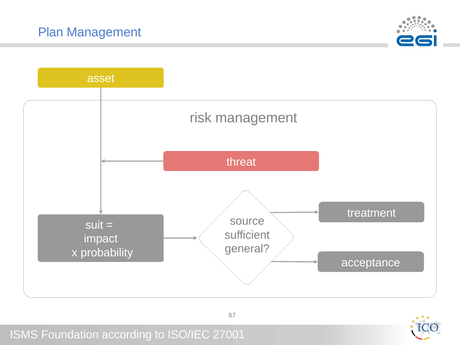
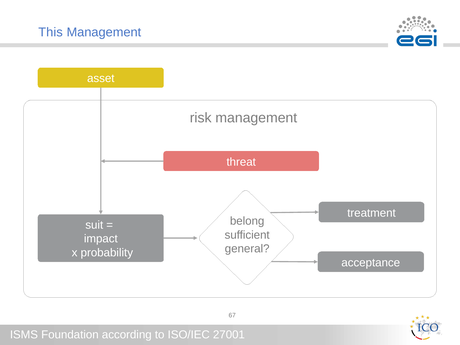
Plan: Plan -> This
source: source -> belong
